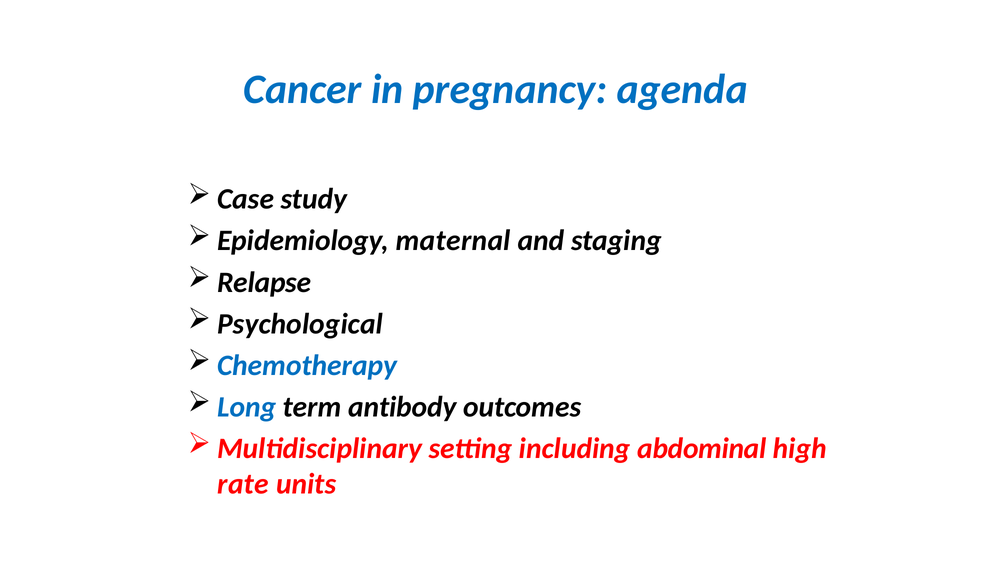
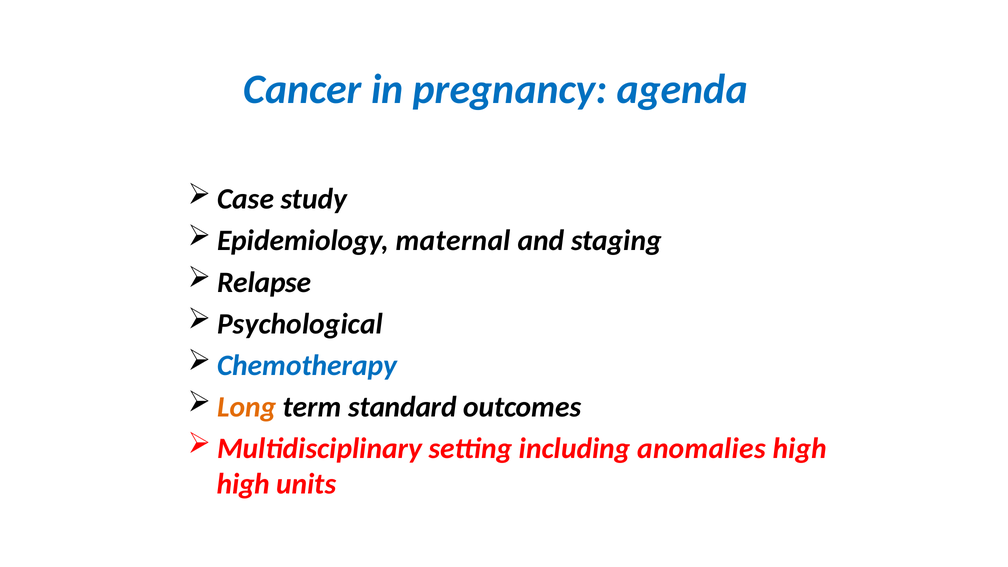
Long colour: blue -> orange
antibody: antibody -> standard
abdominal: abdominal -> anomalies
rate at (243, 484): rate -> high
